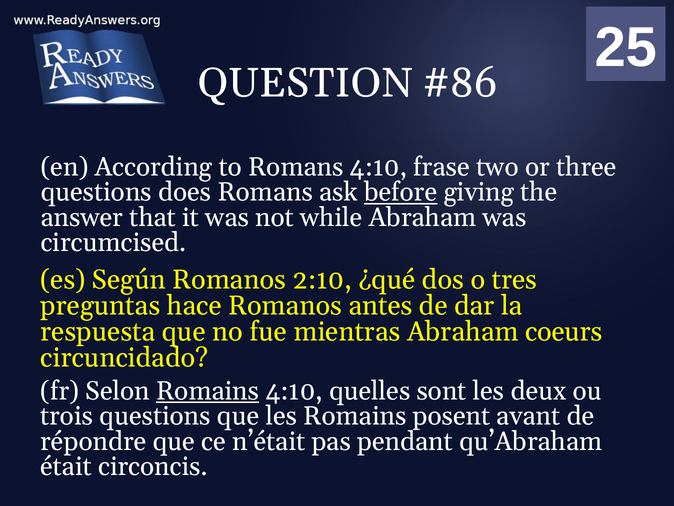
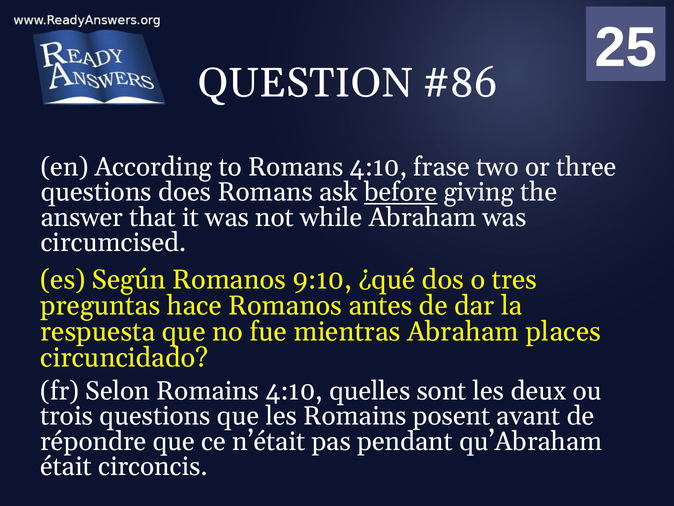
2:10: 2:10 -> 9:10
coeurs: coeurs -> places
Romains at (208, 391) underline: present -> none
